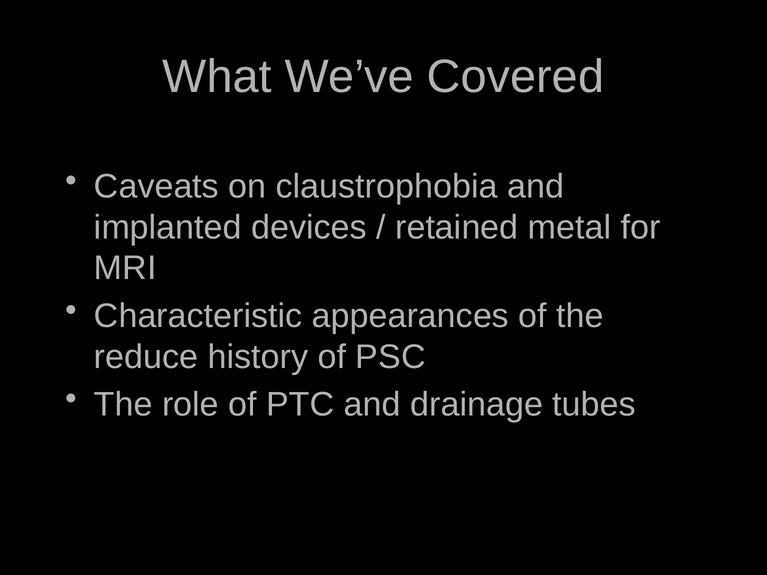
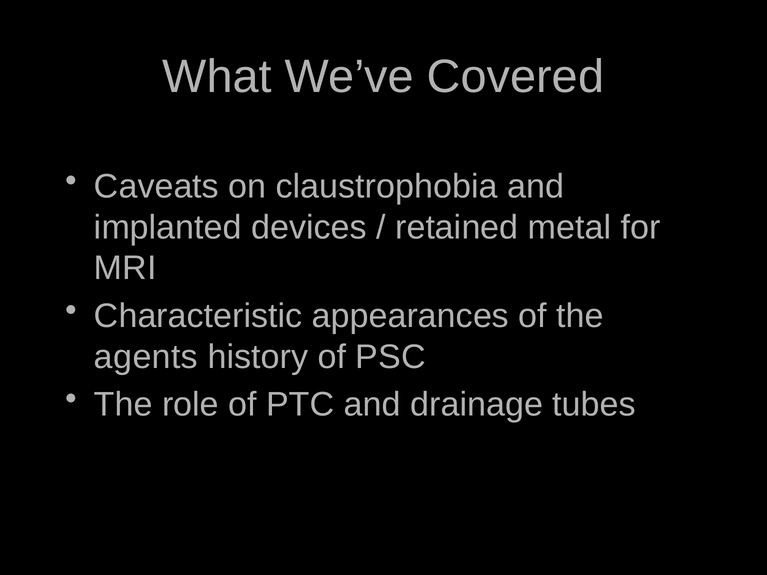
reduce: reduce -> agents
